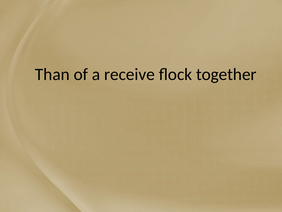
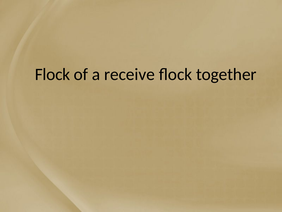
Than at (52, 74): Than -> Flock
